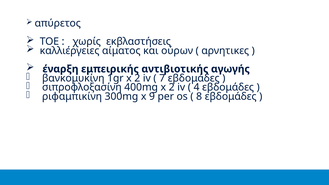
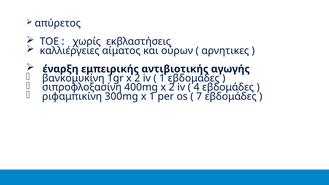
7 at (162, 78): 7 -> 1
x 9: 9 -> 1
8: 8 -> 7
